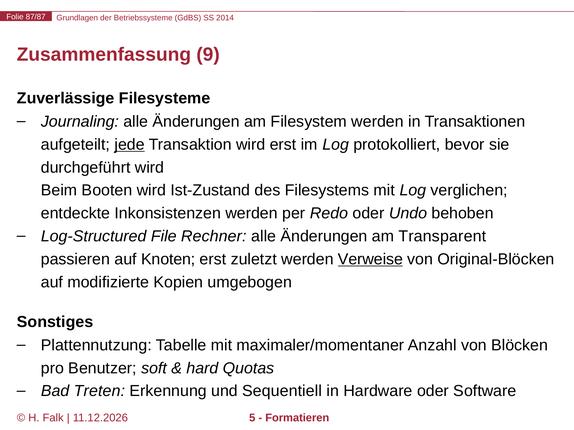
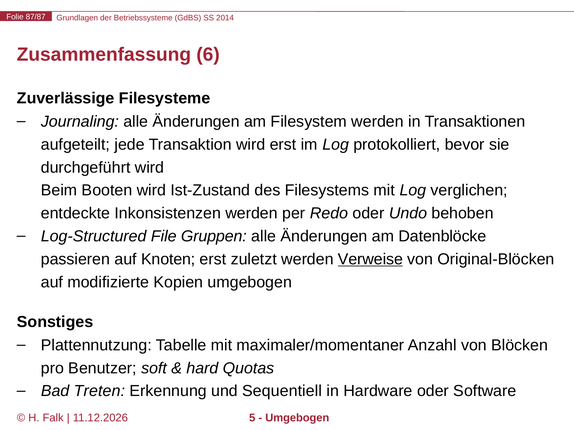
9: 9 -> 6
jede underline: present -> none
Rechner: Rechner -> Gruppen
Transparent: Transparent -> Datenblöcke
Formatieren at (297, 418): Formatieren -> Umgebogen
